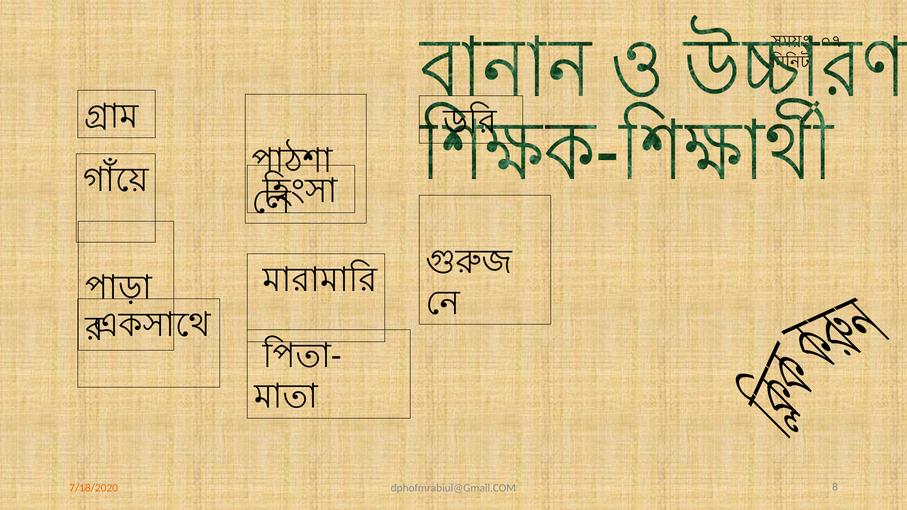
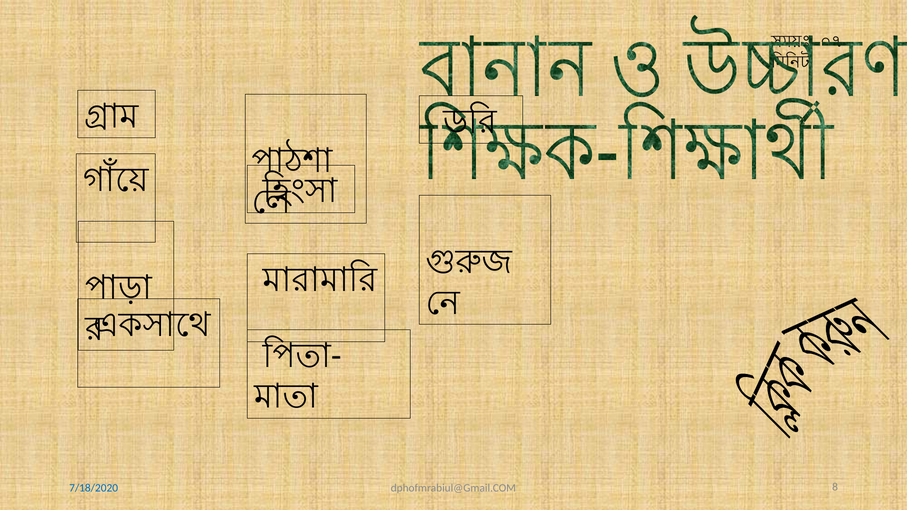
7/18/2020 colour: orange -> blue
